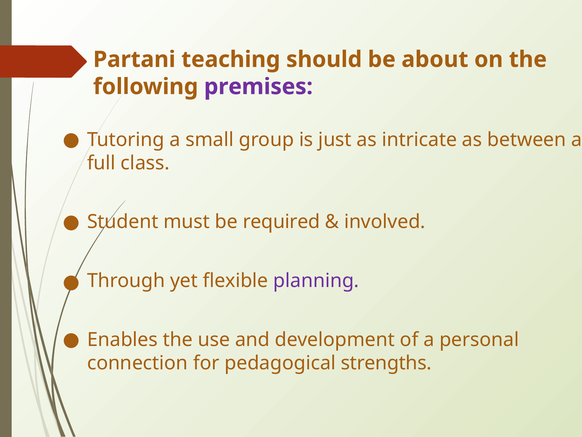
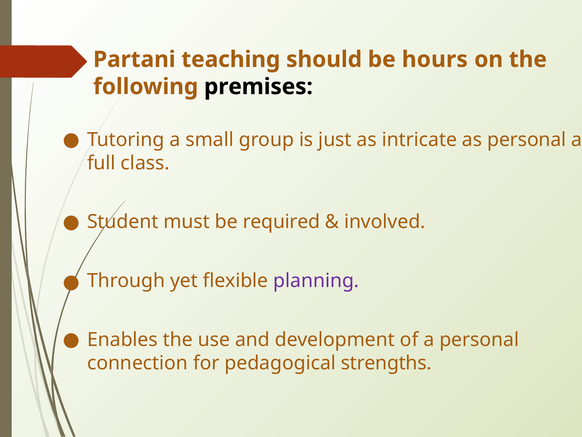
about: about -> hours
premises colour: purple -> black
as between: between -> personal
